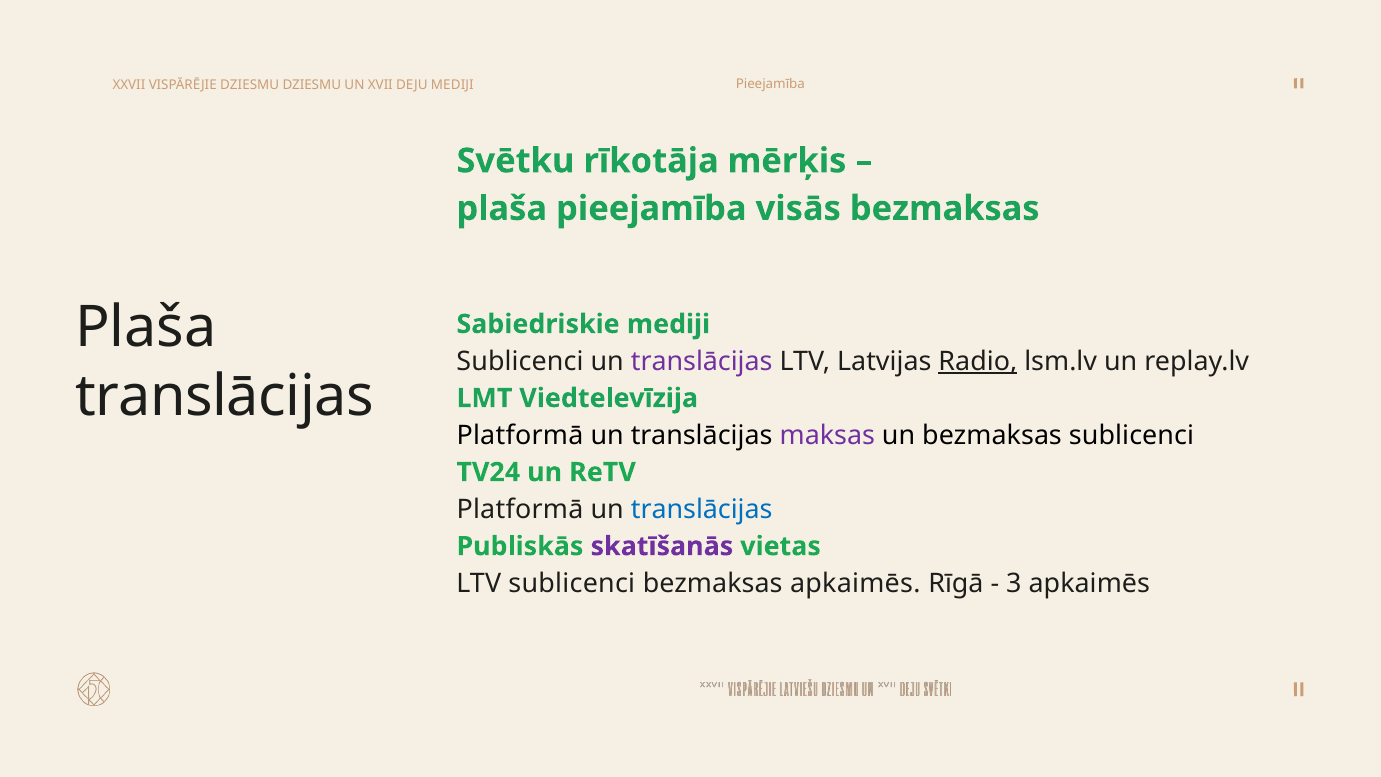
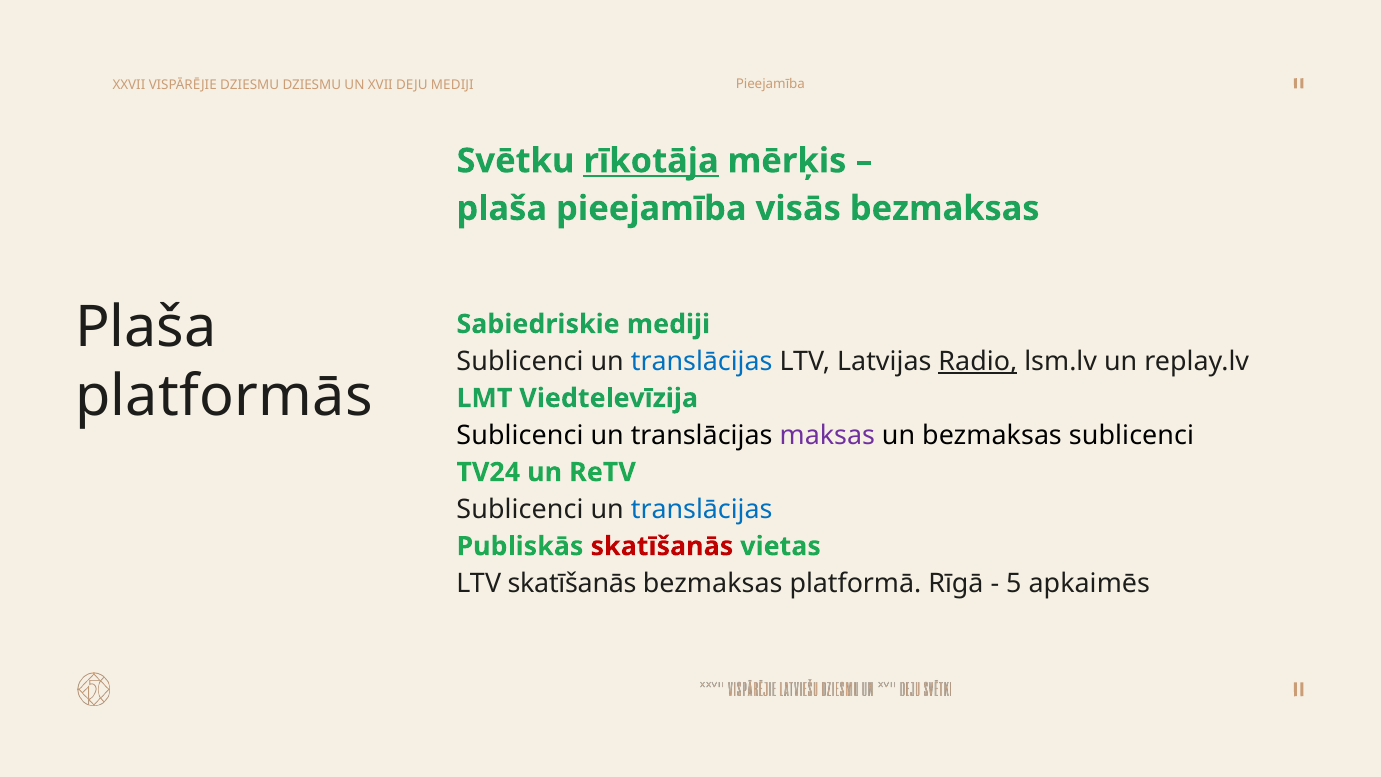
rīkotāja underline: none -> present
translācijas at (702, 361) colour: purple -> blue
translācijas at (225, 397): translācijas -> platformās
Platformā at (520, 435): Platformā -> Sublicenci
Platformā at (520, 509): Platformā -> Sublicenci
skatīšanās at (662, 546) colour: purple -> red
LTV sublicenci: sublicenci -> skatīšanās
bezmaksas apkaimēs: apkaimēs -> platformā
3: 3 -> 5
